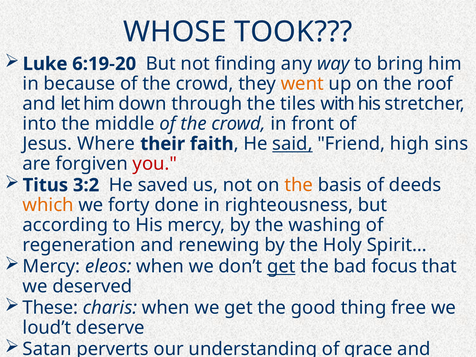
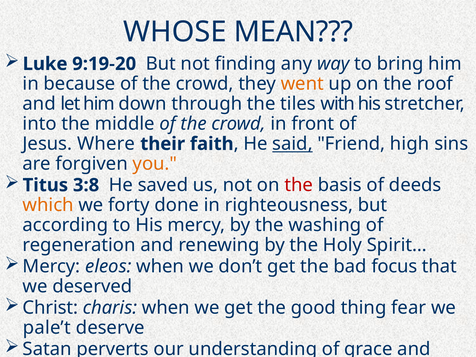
TOOK: TOOK -> MEAN
6:19-20: 6:19-20 -> 9:19-20
you colour: red -> orange
3:2: 3:2 -> 3:8
the at (299, 185) colour: orange -> red
get at (281, 266) underline: present -> none
These: These -> Christ
free: free -> fear
loud’t: loud’t -> pale’t
